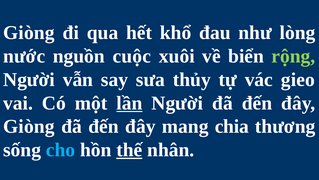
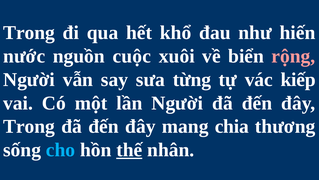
Giòng at (29, 33): Giòng -> Trong
lòng: lòng -> hiến
rộng colour: light green -> pink
thủy: thủy -> từng
gieo: gieo -> kiếp
lần underline: present -> none
Giòng at (29, 126): Giòng -> Trong
